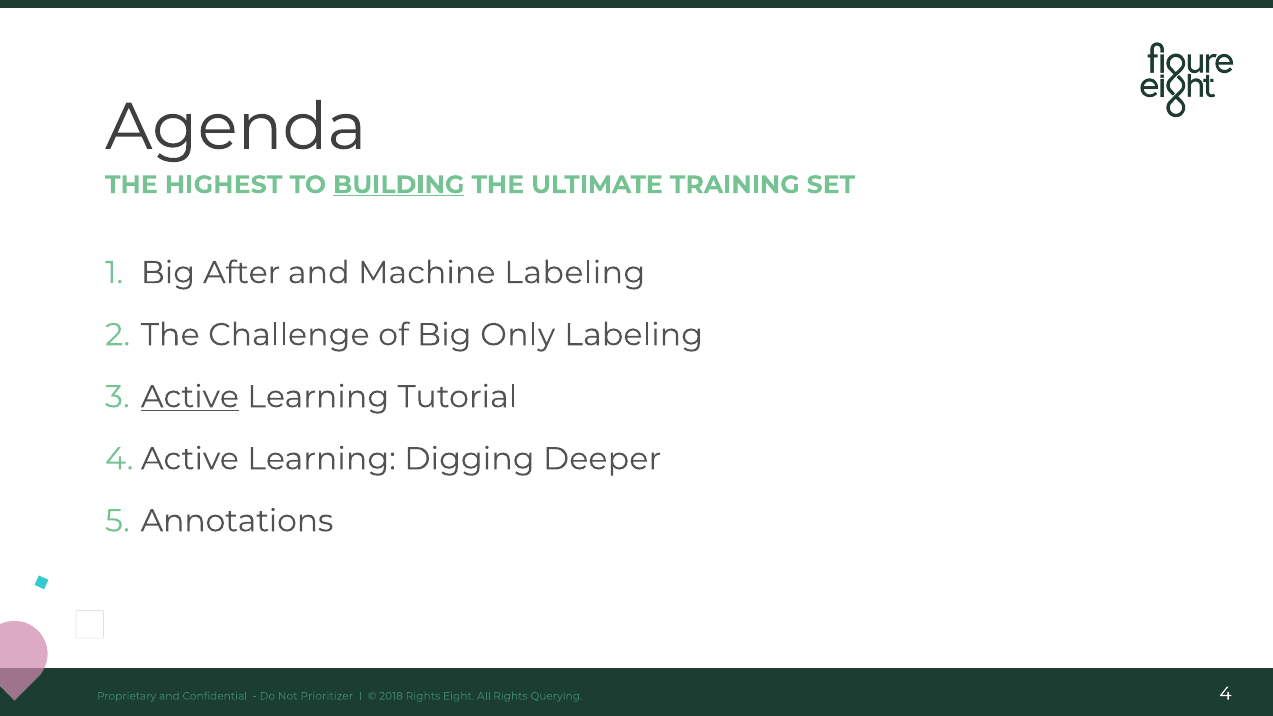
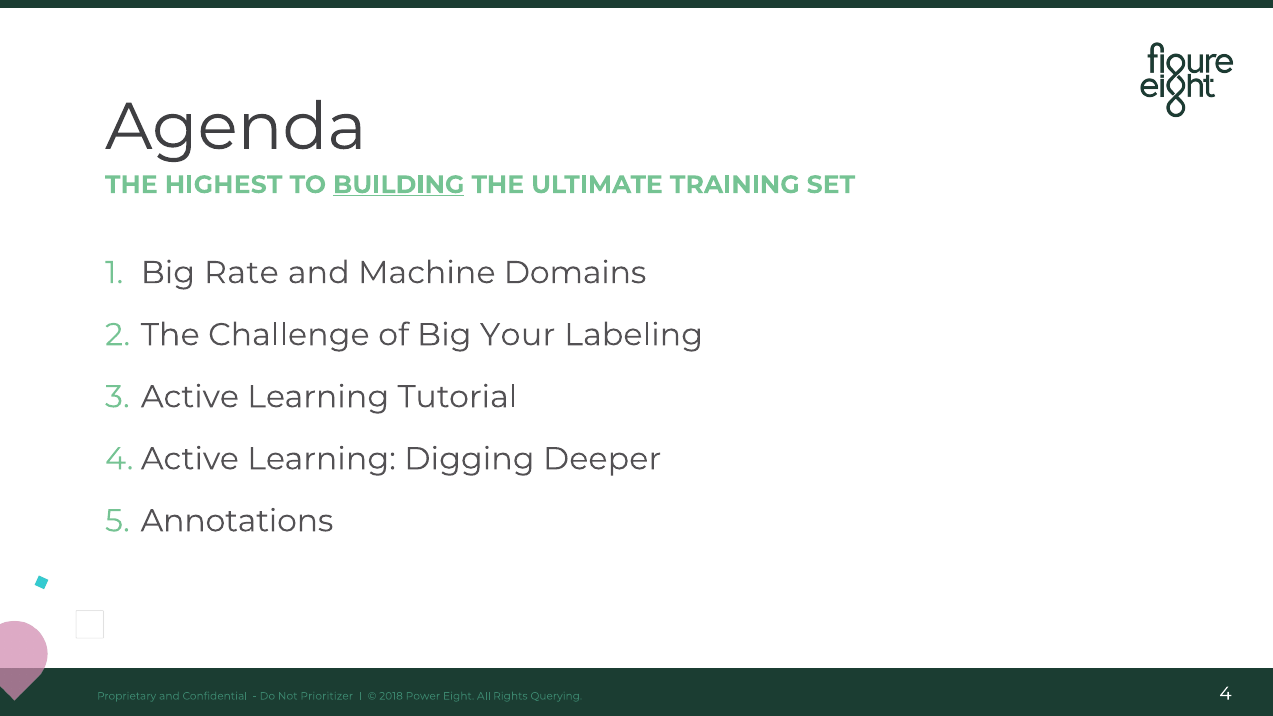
After: After -> Rate
Machine Labeling: Labeling -> Domains
Only: Only -> Your
Active underline: present -> none
2018 Rights: Rights -> Power
